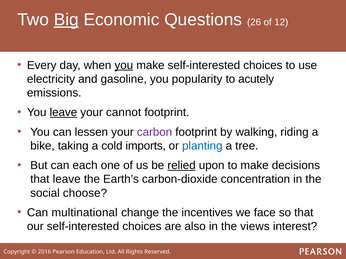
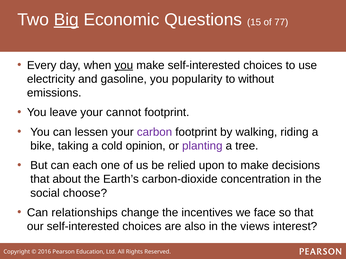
26: 26 -> 15
12: 12 -> 77
acutely: acutely -> without
leave at (63, 113) underline: present -> none
imports: imports -> opinion
planting colour: blue -> purple
relied underline: present -> none
that leave: leave -> about
multinational: multinational -> relationships
